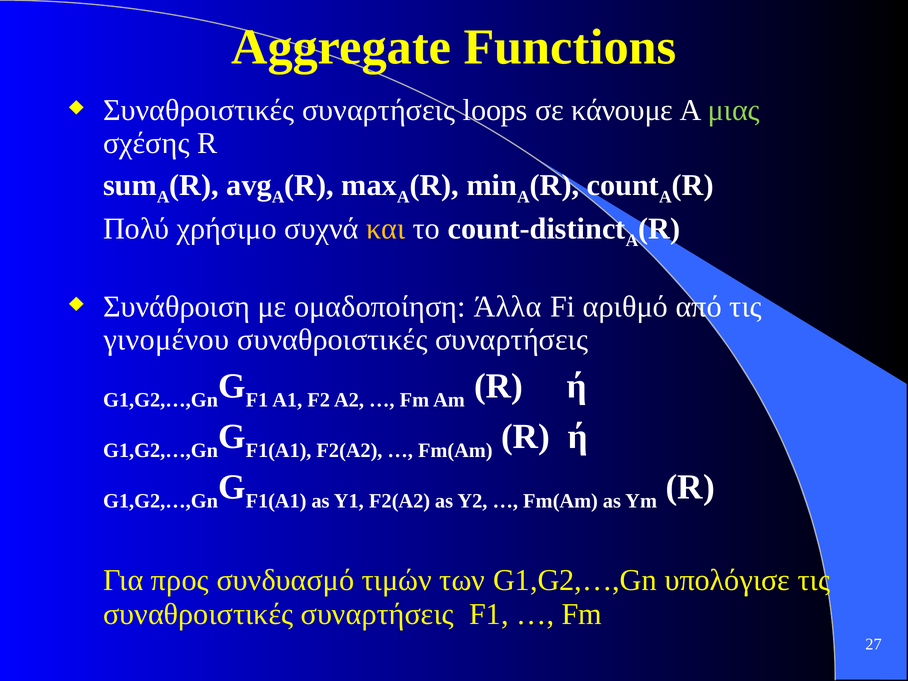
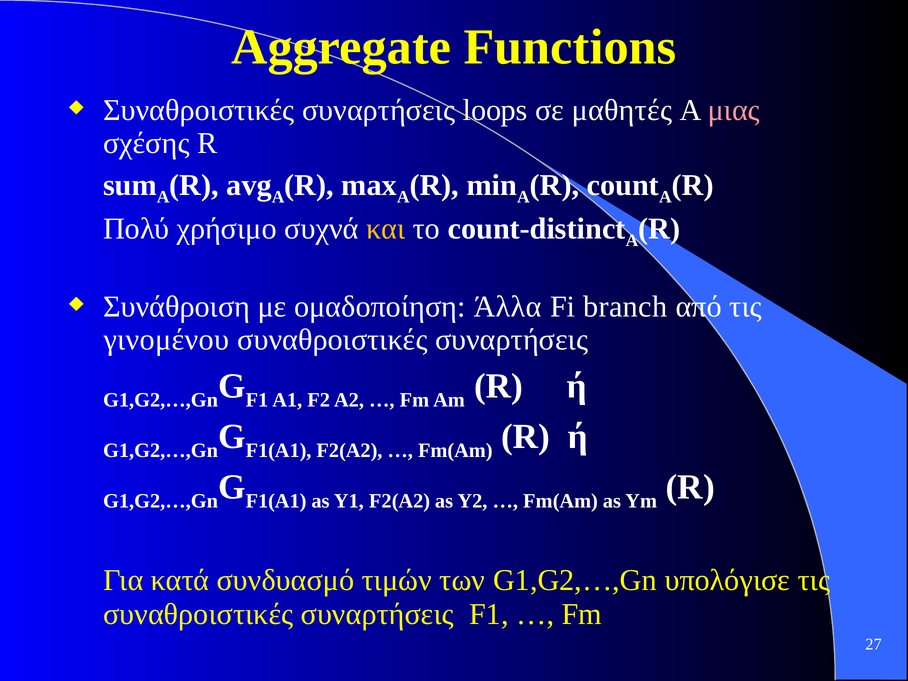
κάνουμε: κάνουμε -> μαθητές
μιας colour: light green -> pink
αριθμό: αριθμό -> branch
προς: προς -> κατά
